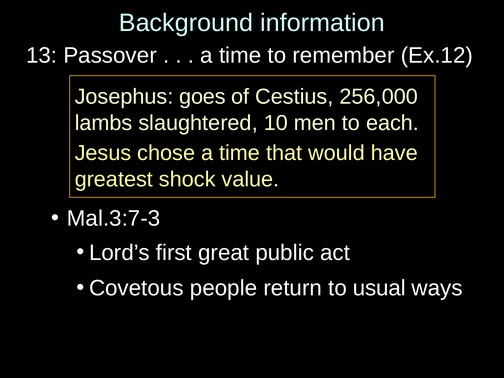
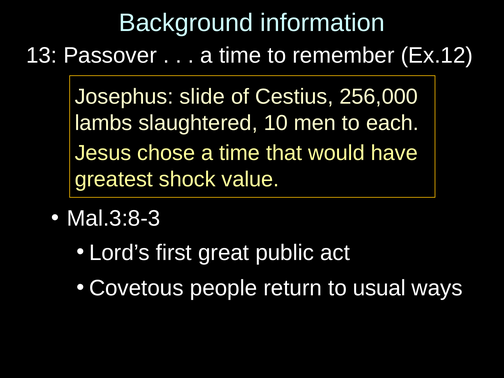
goes: goes -> slide
Mal.3:7-3: Mal.3:7-3 -> Mal.3:8-3
